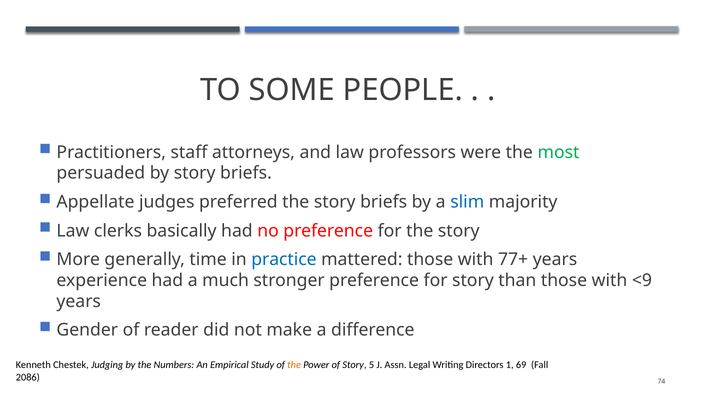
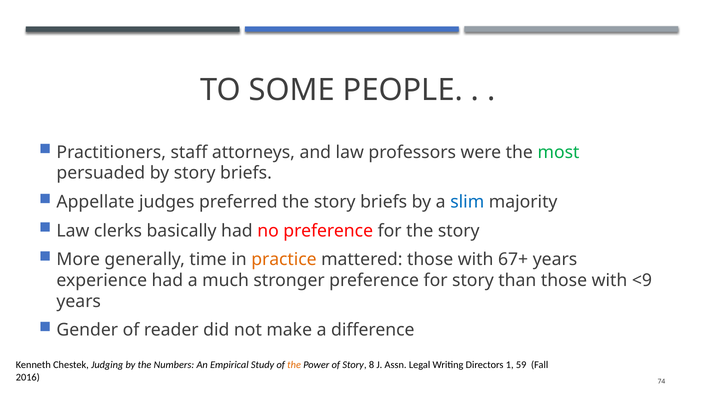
practice colour: blue -> orange
77+: 77+ -> 67+
5: 5 -> 8
69: 69 -> 59
2086: 2086 -> 2016
